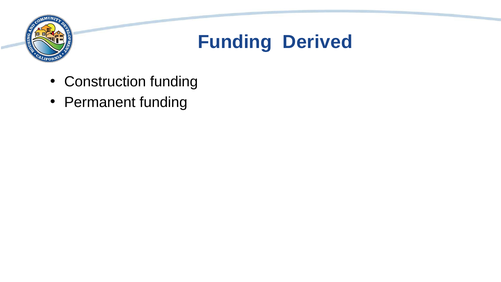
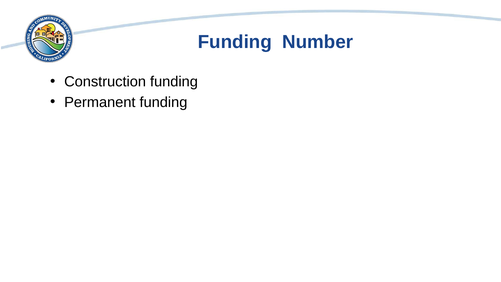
Derived: Derived -> Number
